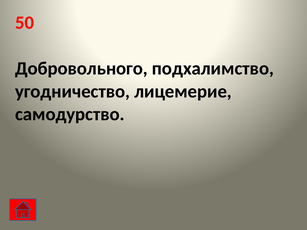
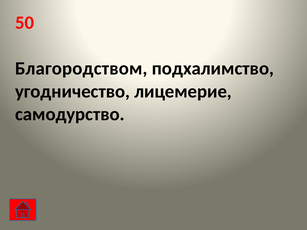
Добровольного: Добровольного -> Благородством
